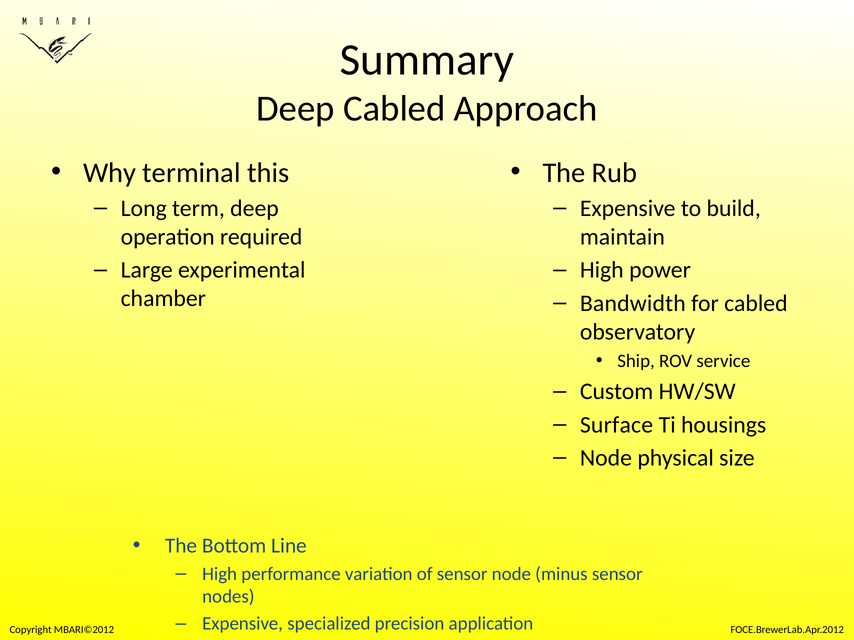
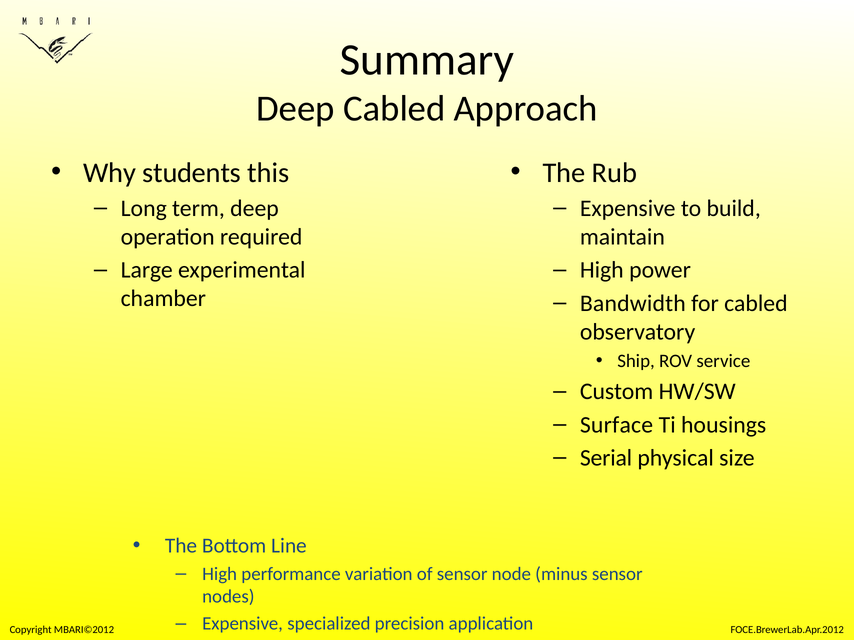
terminal: terminal -> students
Node at (606, 458): Node -> Serial
